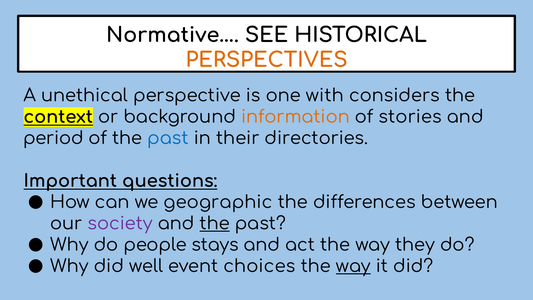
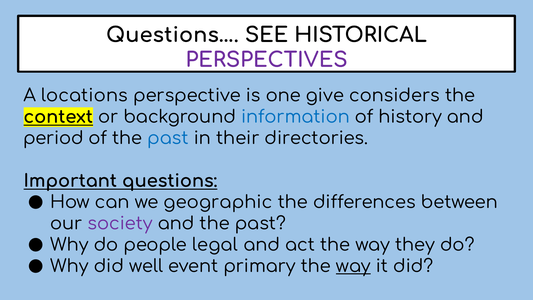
Normative…: Normative… -> Questions…
PERSPECTIVES colour: orange -> purple
unethical: unethical -> locations
with: with -> give
information colour: orange -> blue
stories: stories -> history
the at (215, 224) underline: present -> none
stays: stays -> legal
choices: choices -> primary
